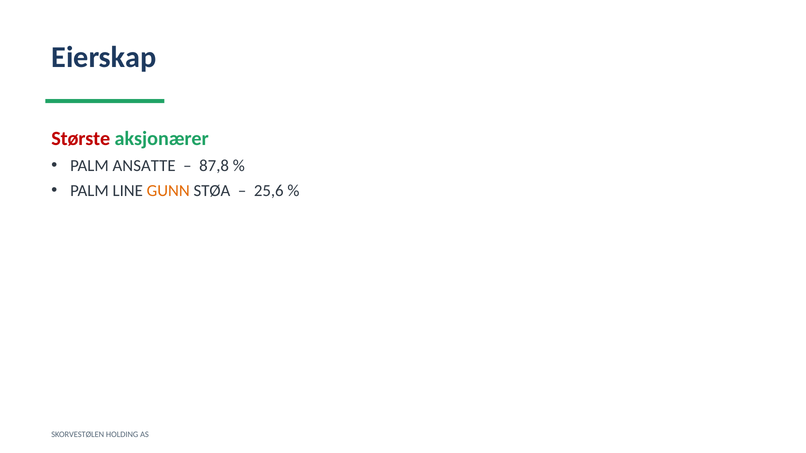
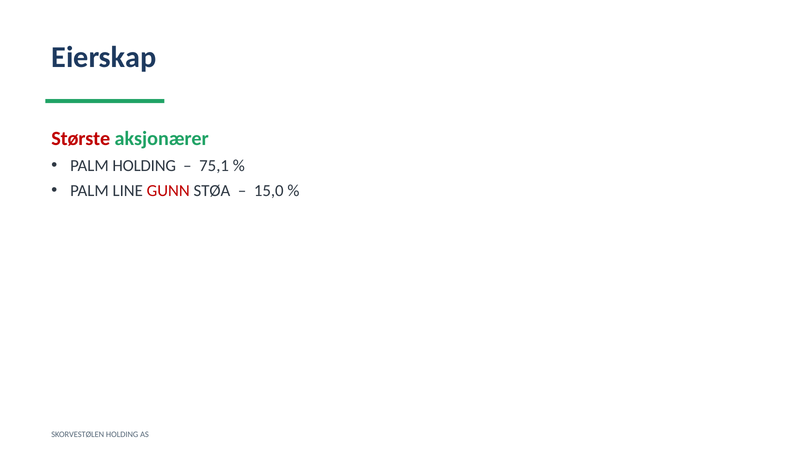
PALM ANSATTE: ANSATTE -> HOLDING
87,8: 87,8 -> 75,1
GUNN colour: orange -> red
25,6: 25,6 -> 15,0
